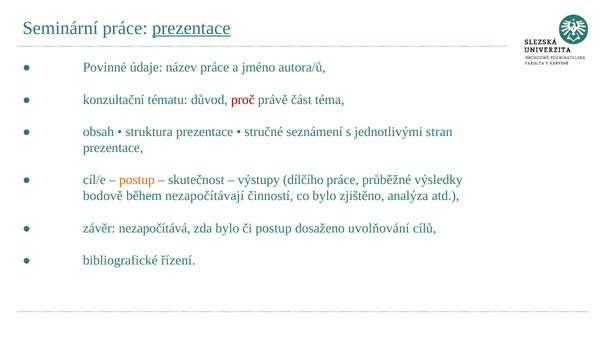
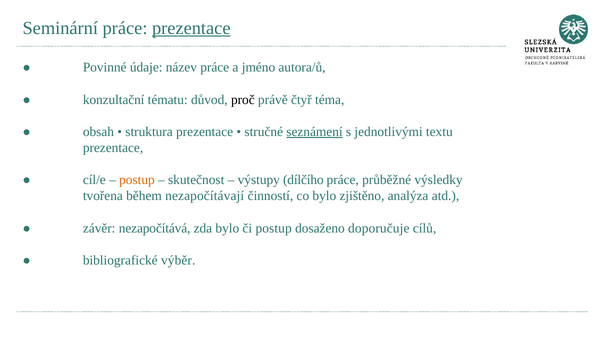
proč colour: red -> black
část: část -> čtyř
seznámení underline: none -> present
stran: stran -> textu
bodově: bodově -> tvořena
uvolňování: uvolňování -> doporučuje
řízení: řízení -> výběr
